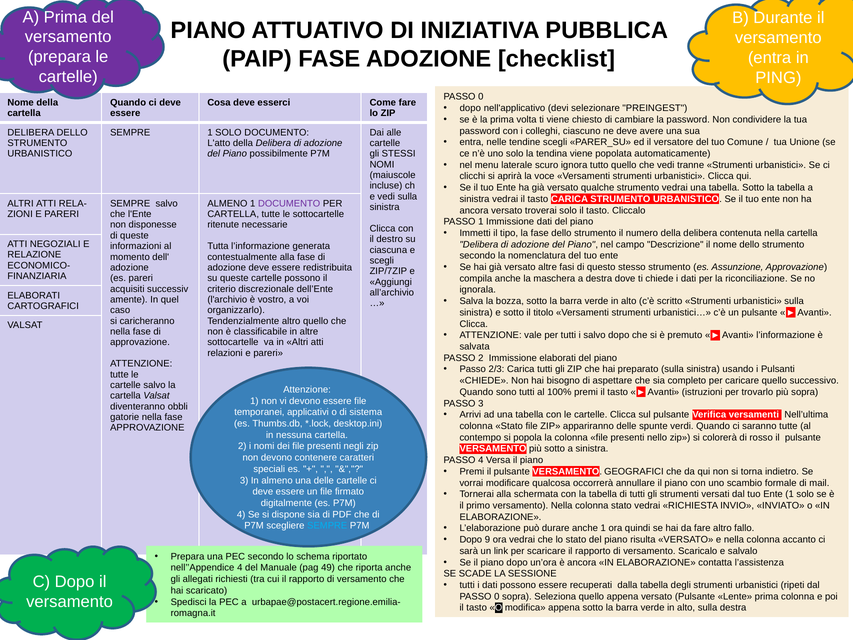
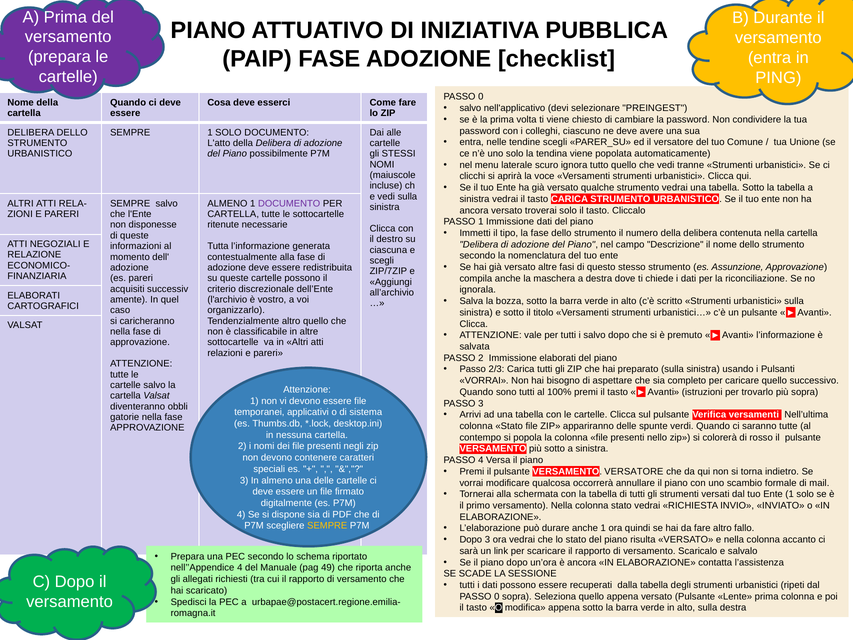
dopo at (470, 108): dopo -> salvo
CHIEDE at (484, 381): CHIEDE -> VORRAI
VERSAMENTO GEOGRAFICI: GEOGRAFICI -> VERSATORE
SEMPRE at (327, 526) colour: light blue -> yellow
Dopo 9: 9 -> 3
